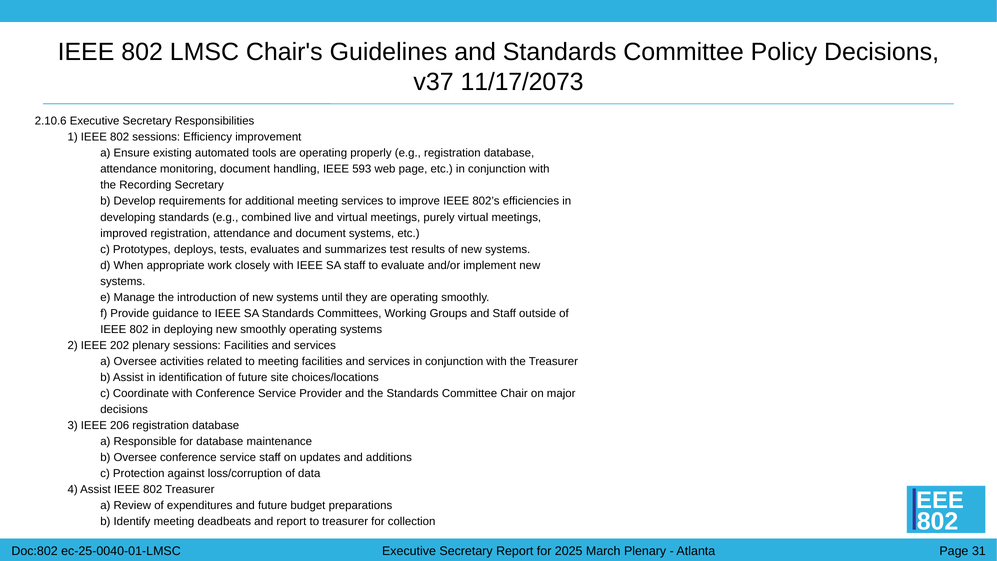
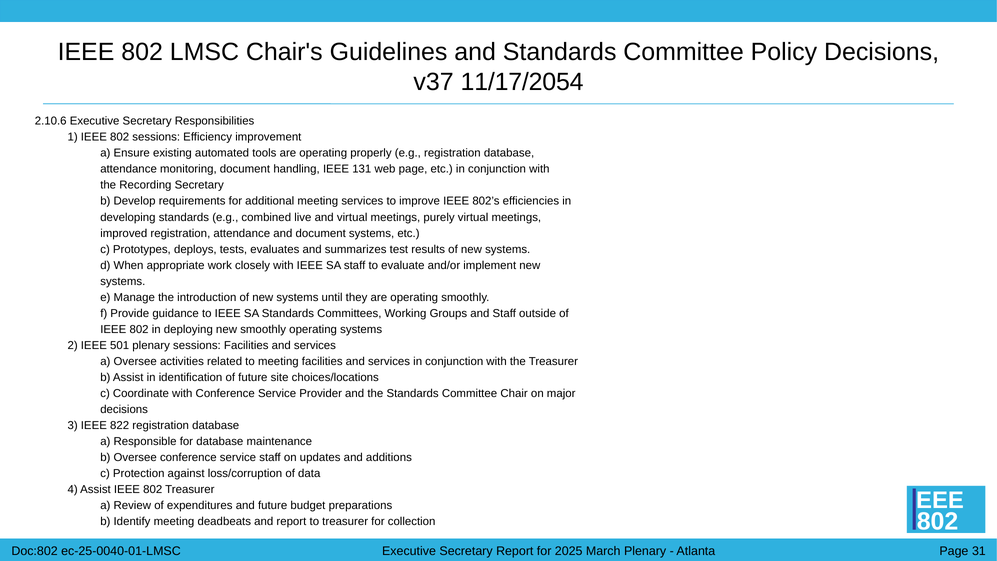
11/17/2073: 11/17/2073 -> 11/17/2054
593: 593 -> 131
202: 202 -> 501
206: 206 -> 822
